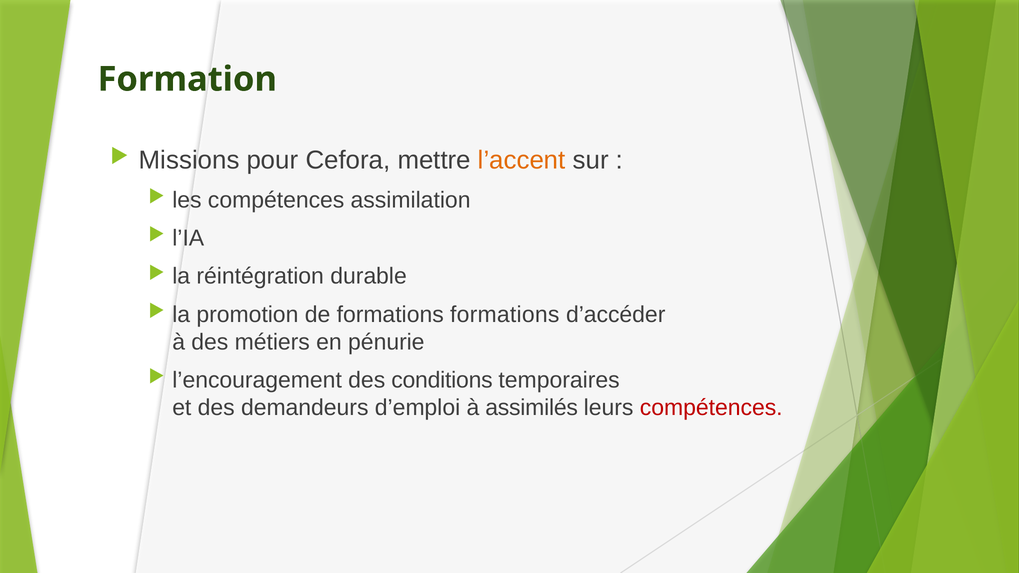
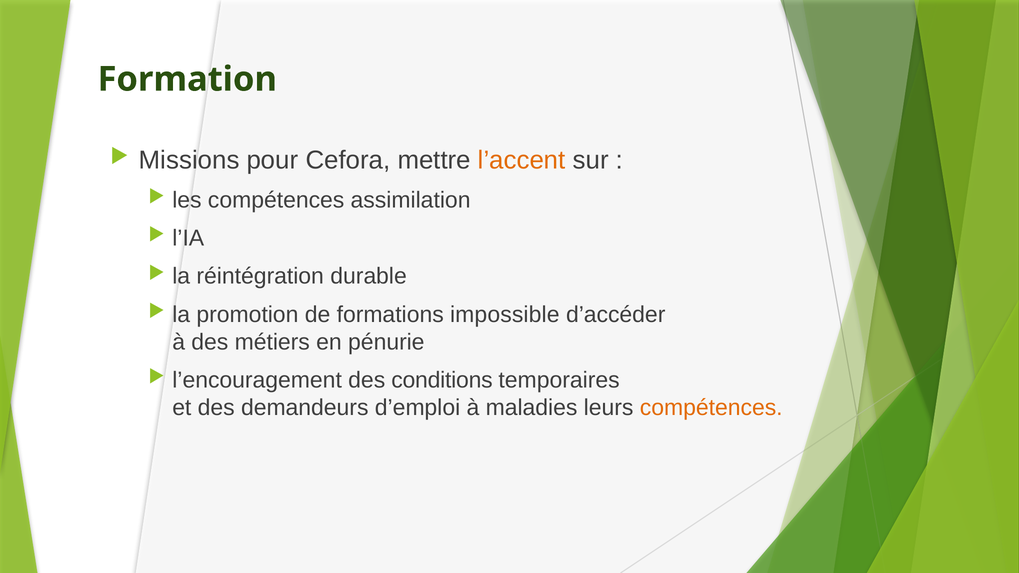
formations formations: formations -> impossible
assimilés: assimilés -> maladies
compétences at (711, 408) colour: red -> orange
